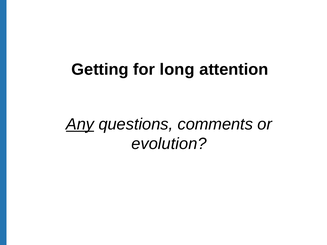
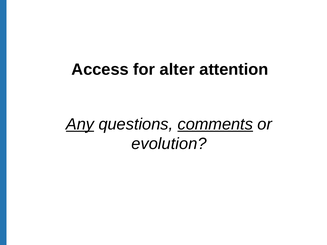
Getting: Getting -> Access
long: long -> alter
comments underline: none -> present
